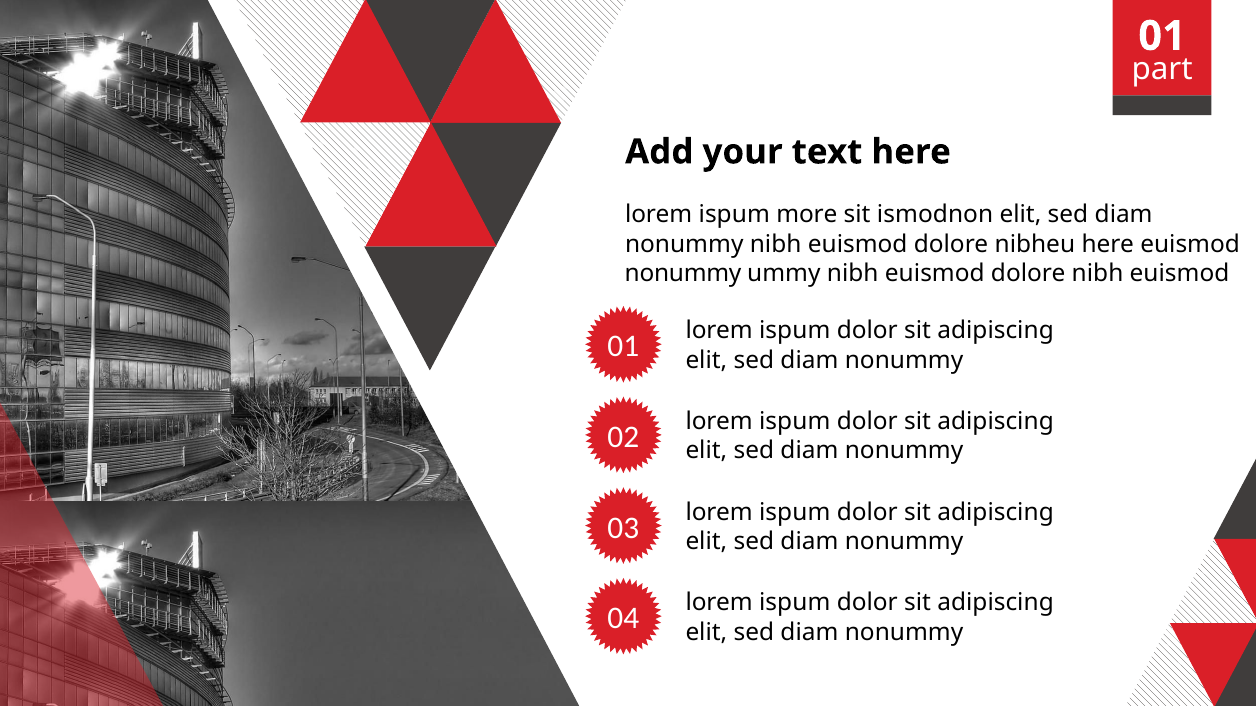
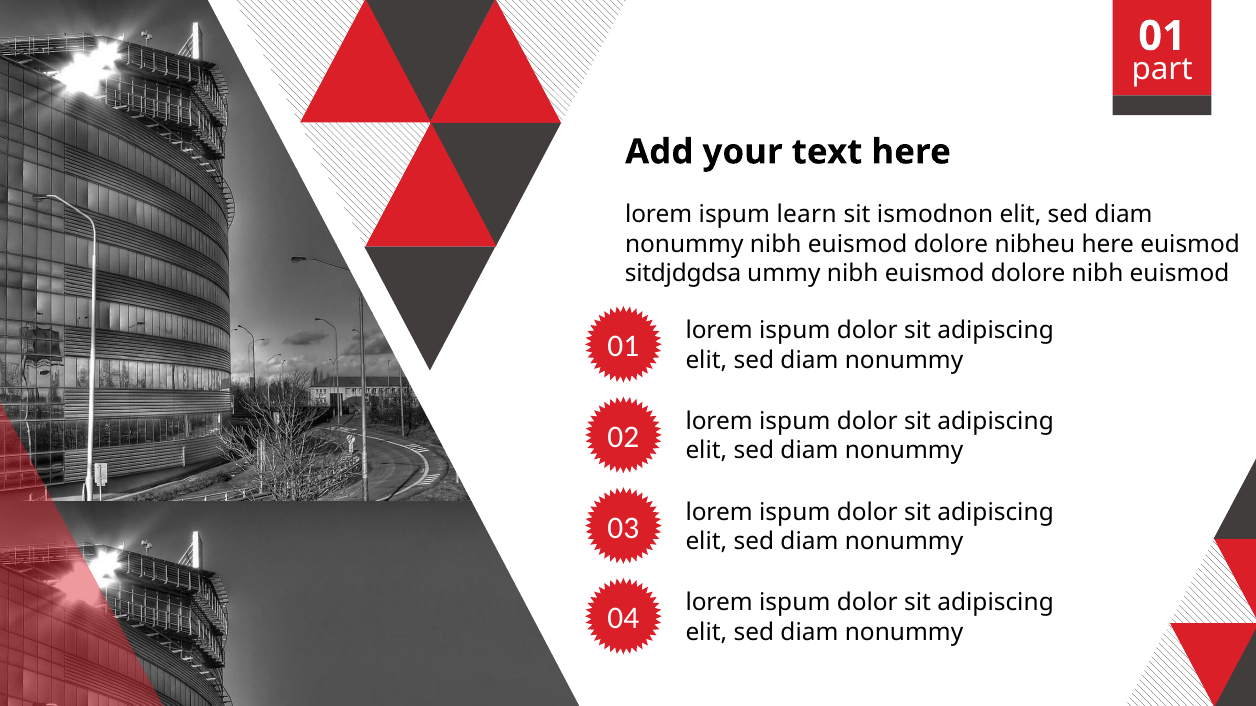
more: more -> learn
nonummy at (683, 274): nonummy -> sitdjdgdsa
